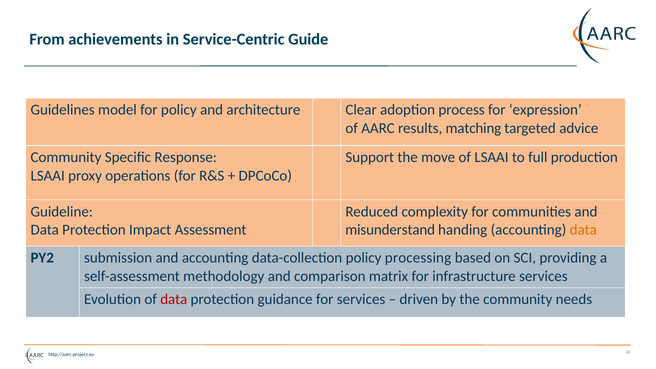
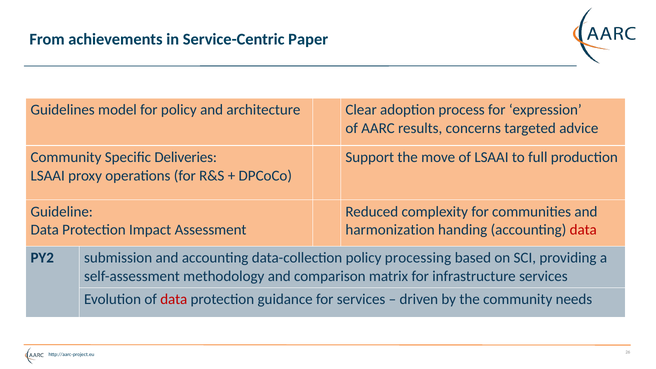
Guide: Guide -> Paper
matching: matching -> concerns
Response: Response -> Deliveries
misunderstand: misunderstand -> harmonization
data at (583, 230) colour: orange -> red
